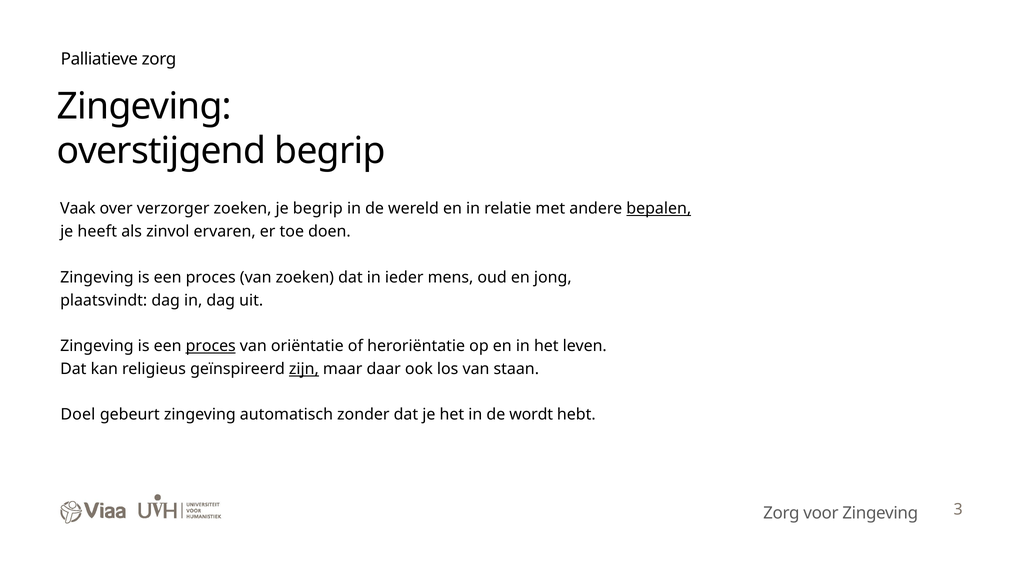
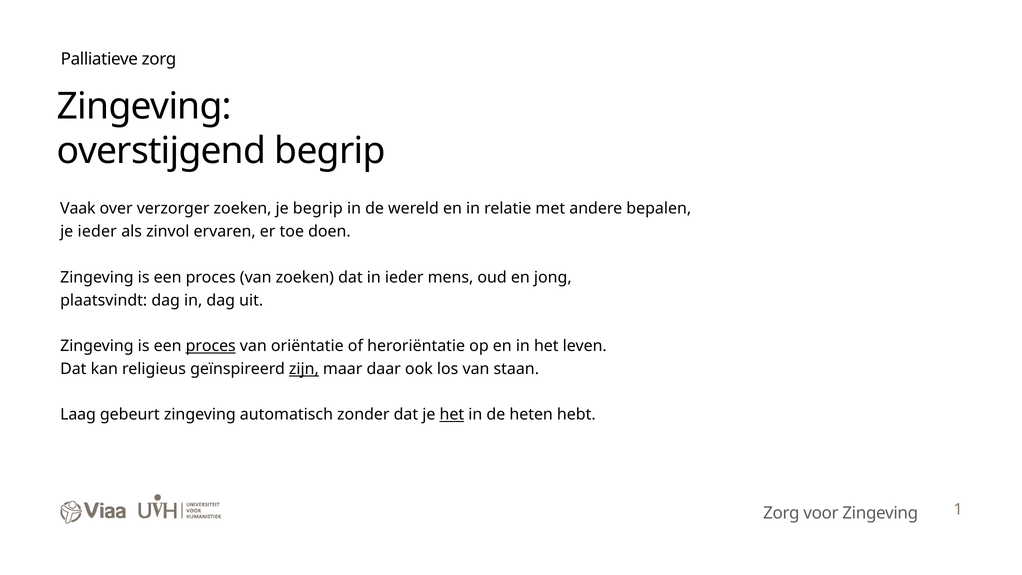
bepalen underline: present -> none
je heeft: heeft -> ieder
Doel: Doel -> Laag
het at (452, 415) underline: none -> present
wordt: wordt -> heten
3: 3 -> 1
